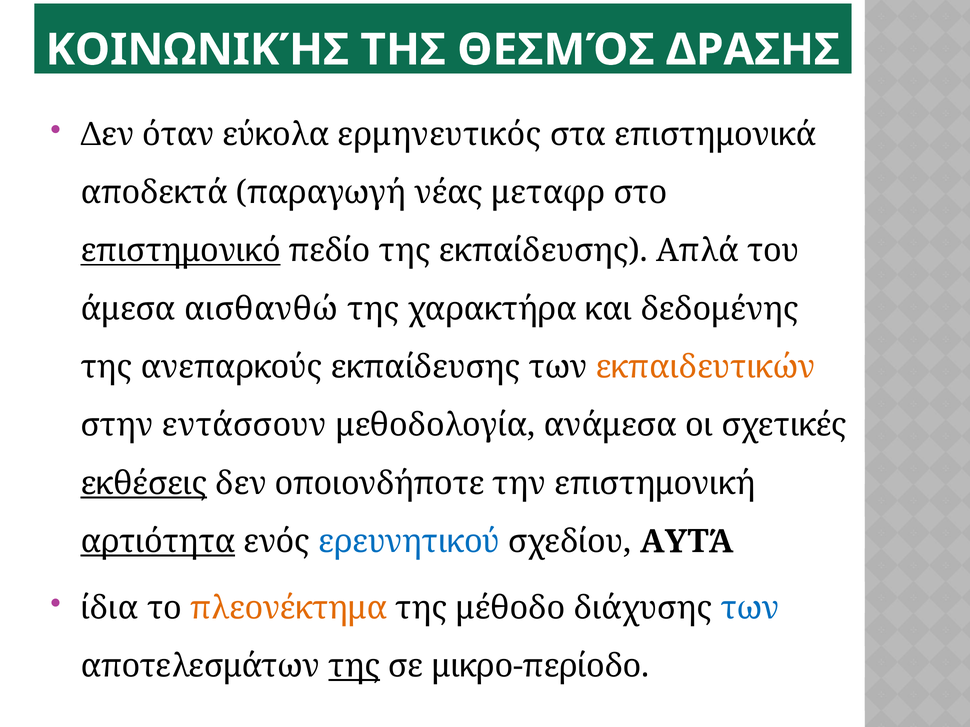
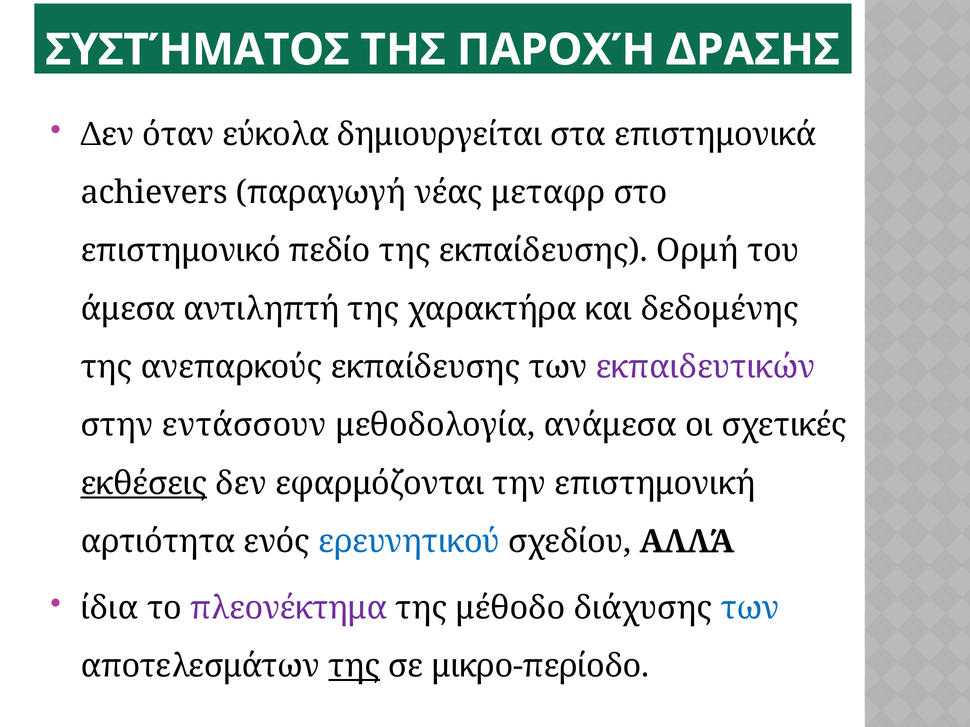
ΚΟΙΝΩΝΙΚΉΣ: ΚΟΙΝΩΝΙΚΉΣ -> ΣΥΣΤΉΜΑΤΟΣ
ΘΕΣΜΌΣ: ΘΕΣΜΌΣ -> ΠΑΡΟΧΉ
ερμηνευτικός: ερμηνευτικός -> δημιουργείται
αποδεκτά: αποδεκτά -> achievers
επιστημονικό underline: present -> none
Απλά: Απλά -> Ορμή
αισθανθώ: αισθανθώ -> αντιληπτή
εκπαιδευτικών colour: orange -> purple
οποιονδήποτε: οποιονδήποτε -> εφαρμόζονται
αρτιότητα underline: present -> none
ΑΥΤΆ: ΑΥΤΆ -> ΑΛΛΆ
πλεονέκτημα colour: orange -> purple
